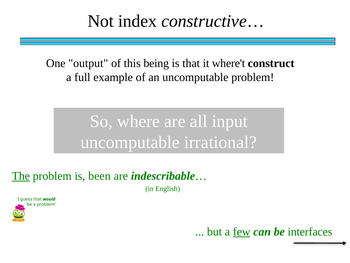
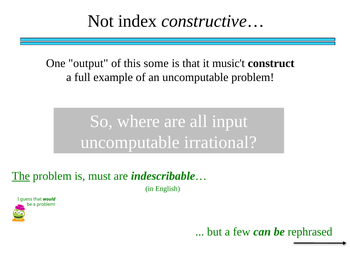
being: being -> some
where't: where't -> music't
been: been -> must
few underline: present -> none
interfaces: interfaces -> rephrased
